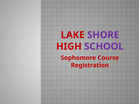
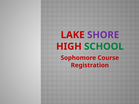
SCHOOL colour: purple -> green
